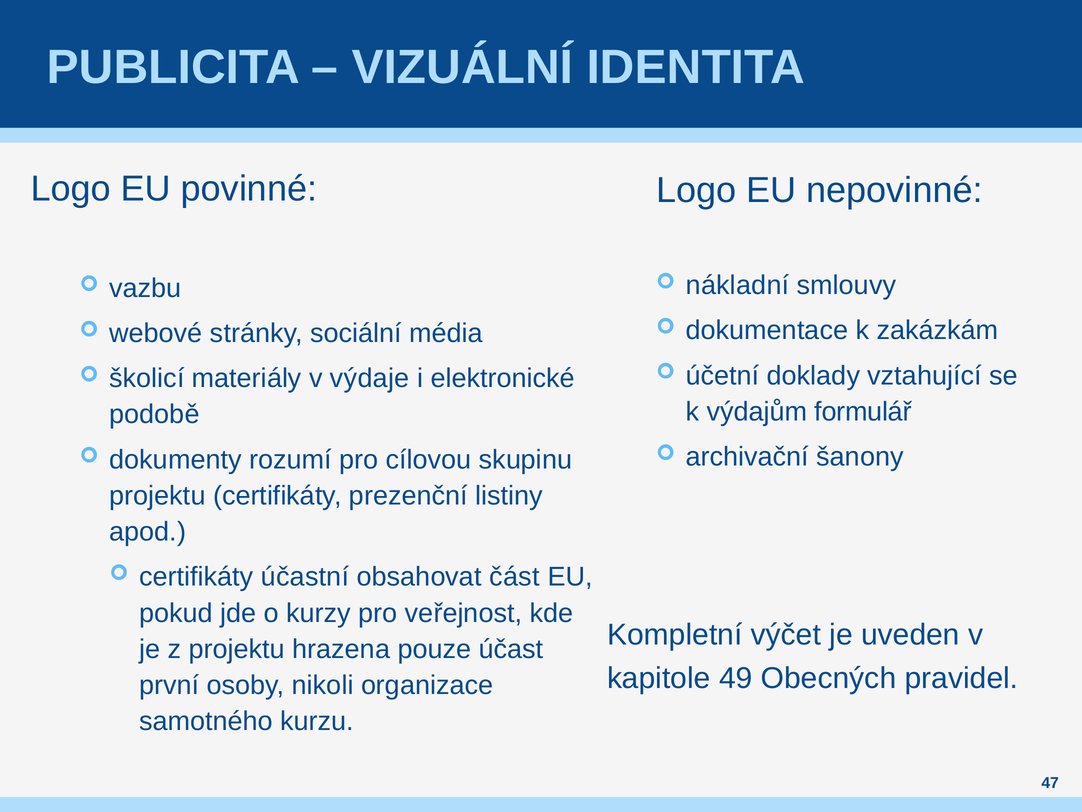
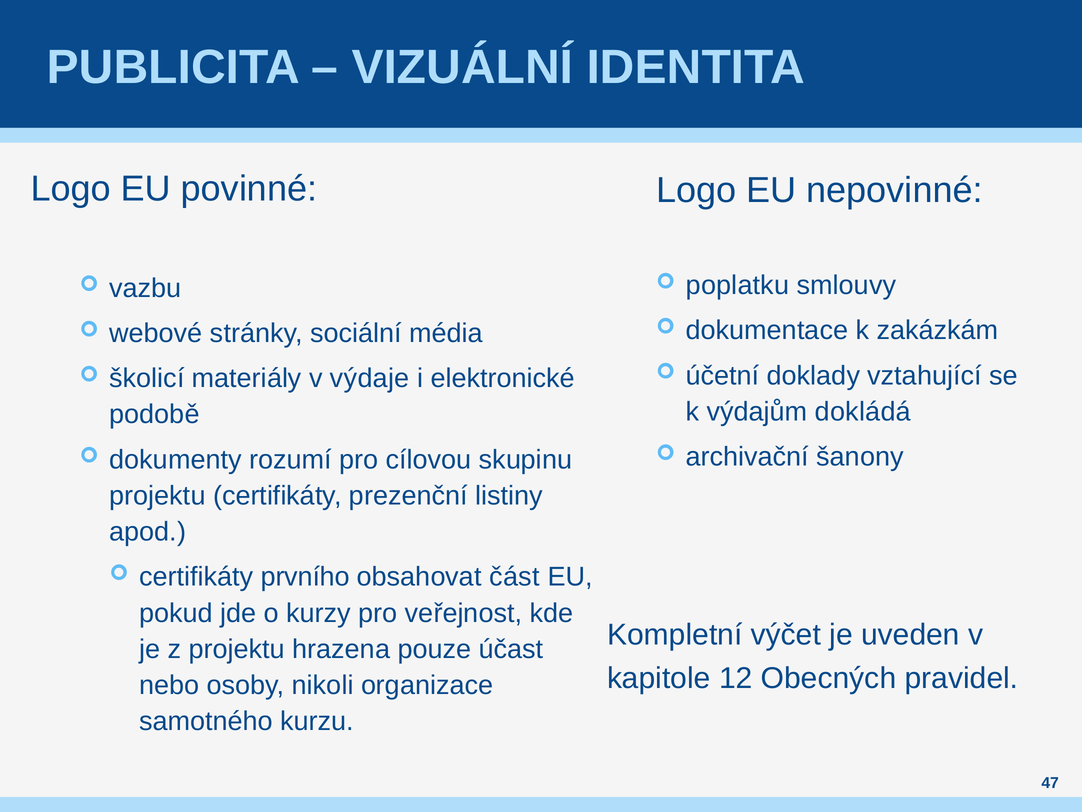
nákladní: nákladní -> poplatku
formulář: formulář -> dokládá
účastní: účastní -> prvního
49: 49 -> 12
první: první -> nebo
